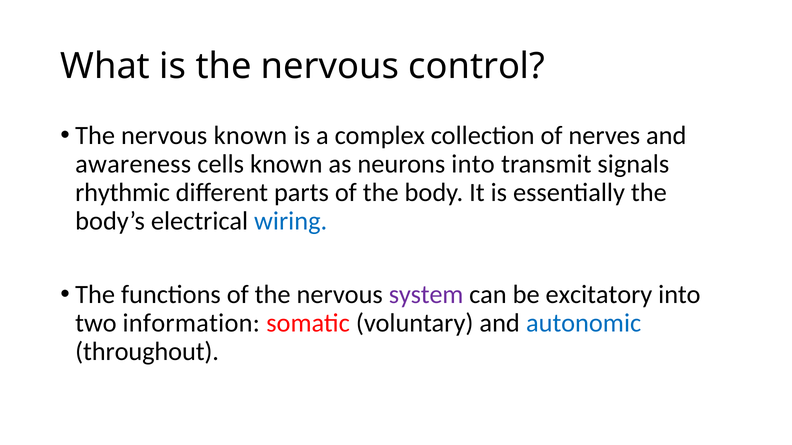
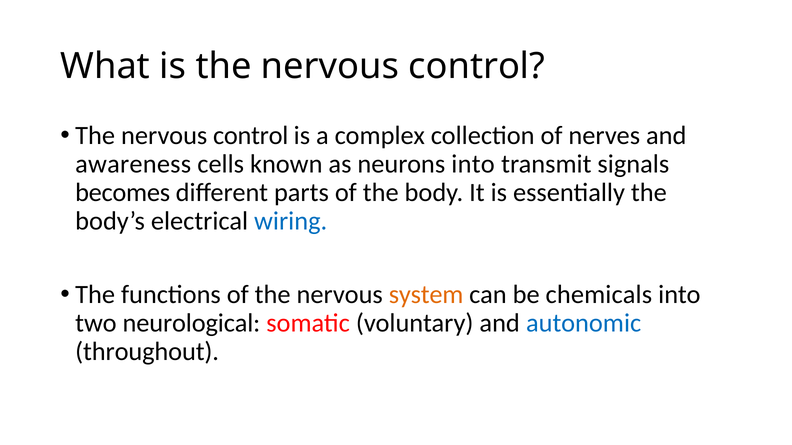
known at (250, 136): known -> control
rhythmic: rhythmic -> becomes
system colour: purple -> orange
excitatory: excitatory -> chemicals
information: information -> neurological
